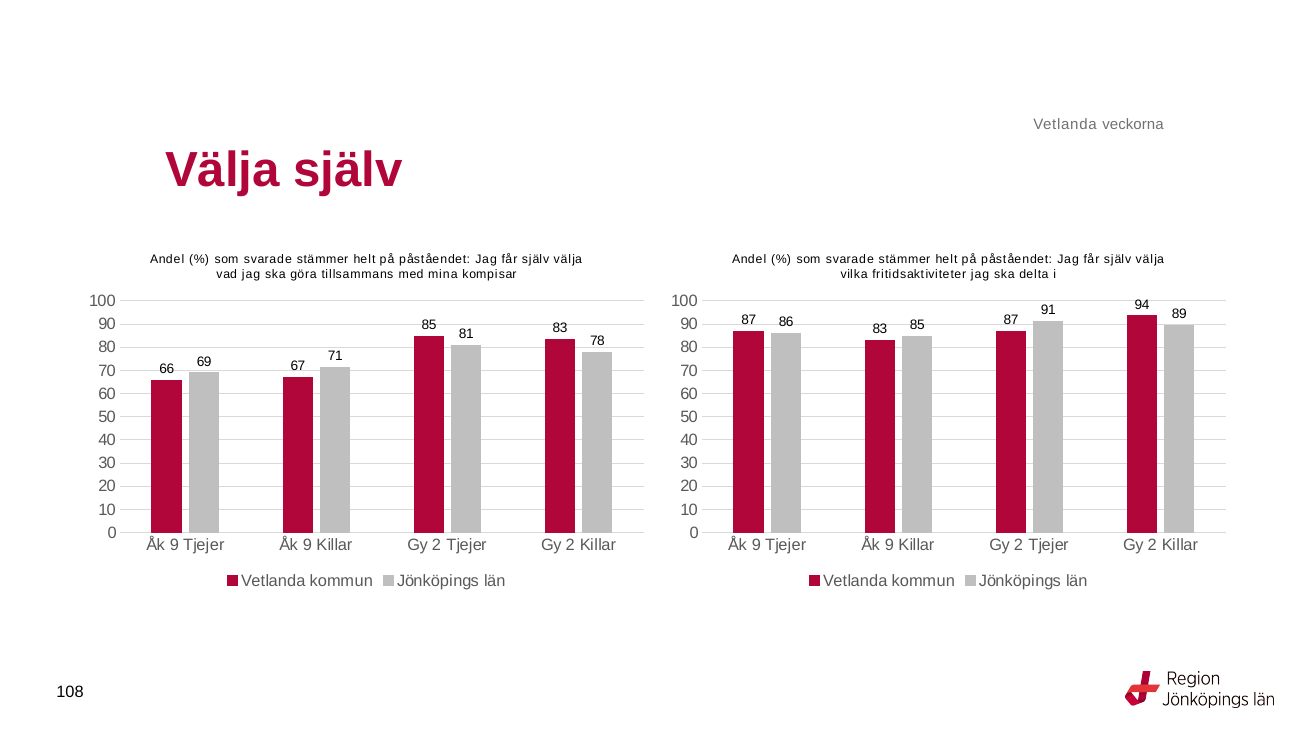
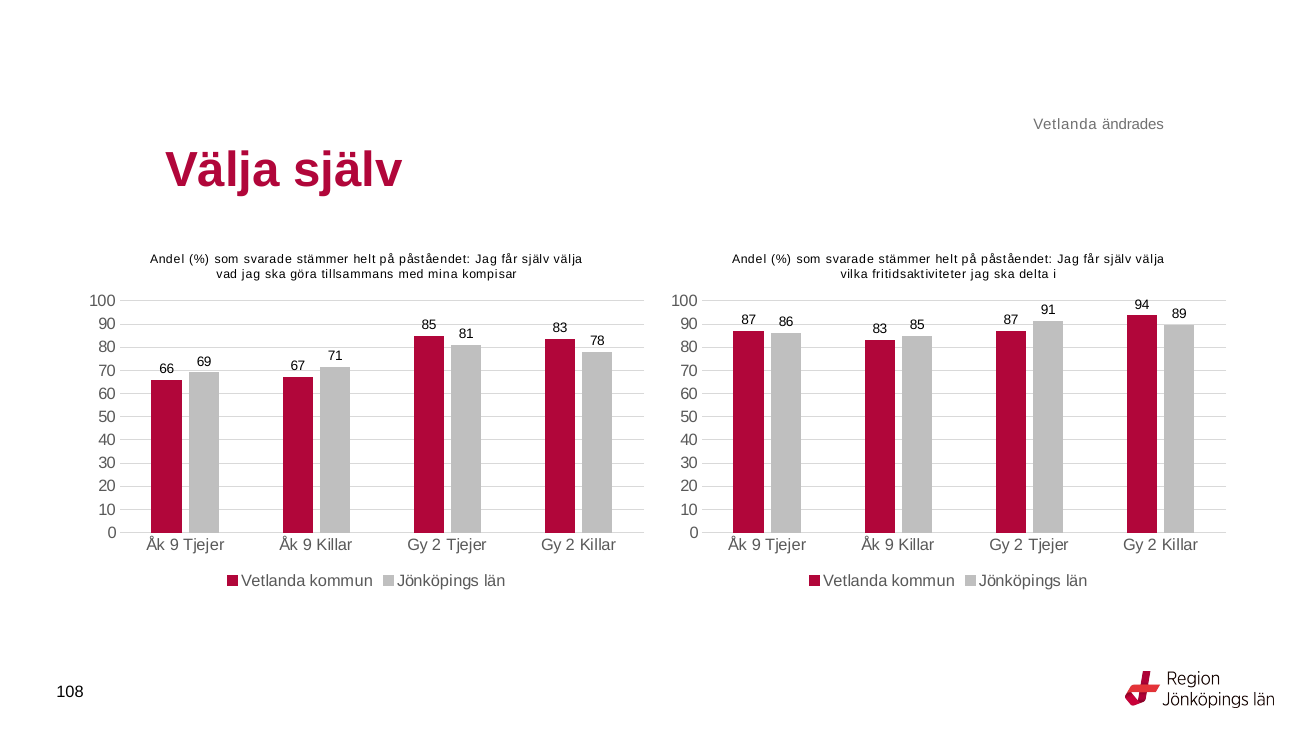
veckorna: veckorna -> ändrades
